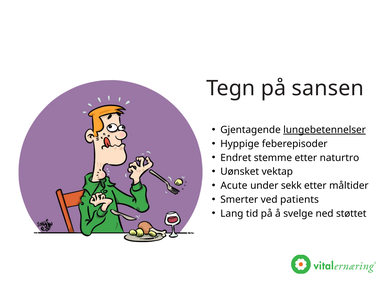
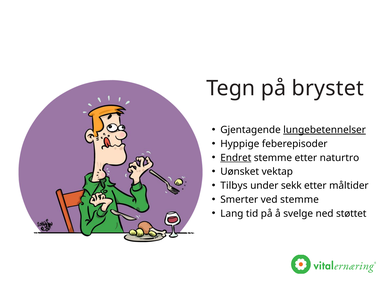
sansen: sansen -> brystet
Endret underline: none -> present
Acute: Acute -> Tilbys
ved patients: patients -> stemme
